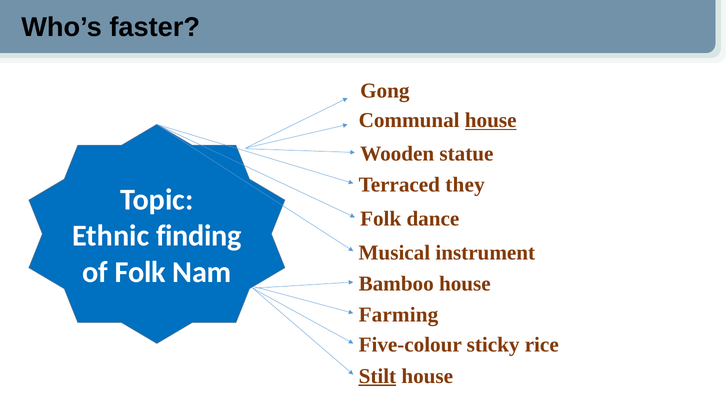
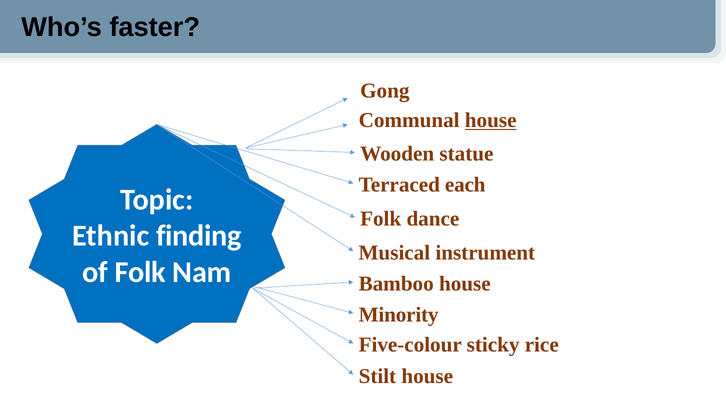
they: they -> each
Farming: Farming -> Minority
Stilt underline: present -> none
